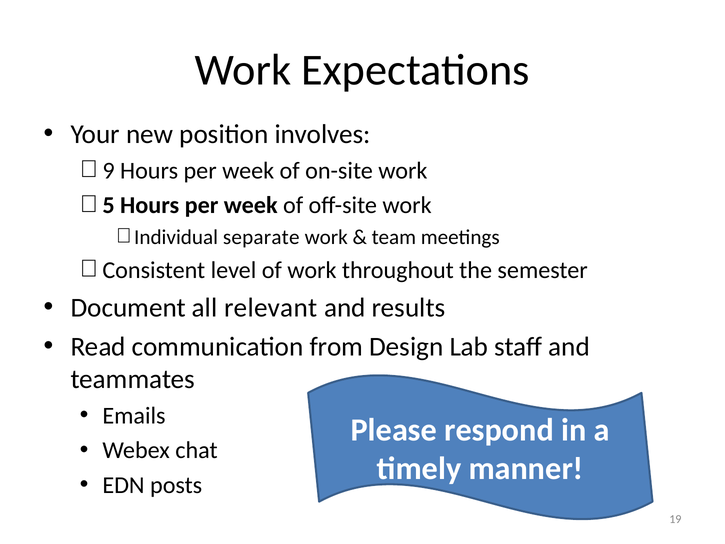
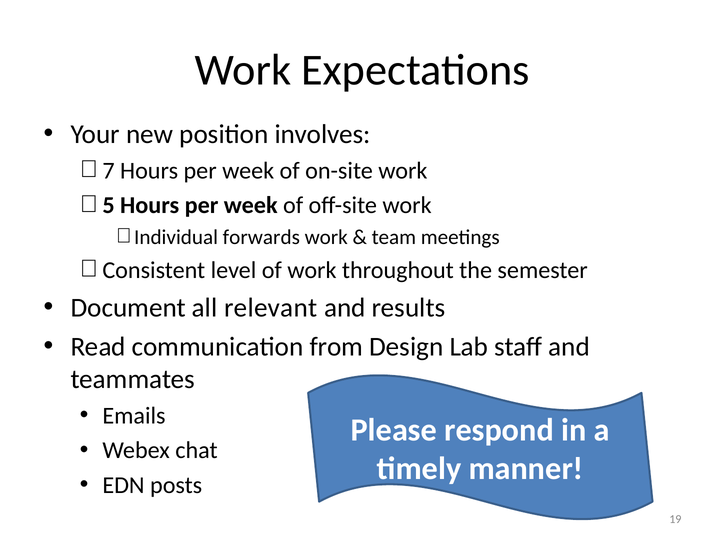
9: 9 -> 7
separate: separate -> forwards
